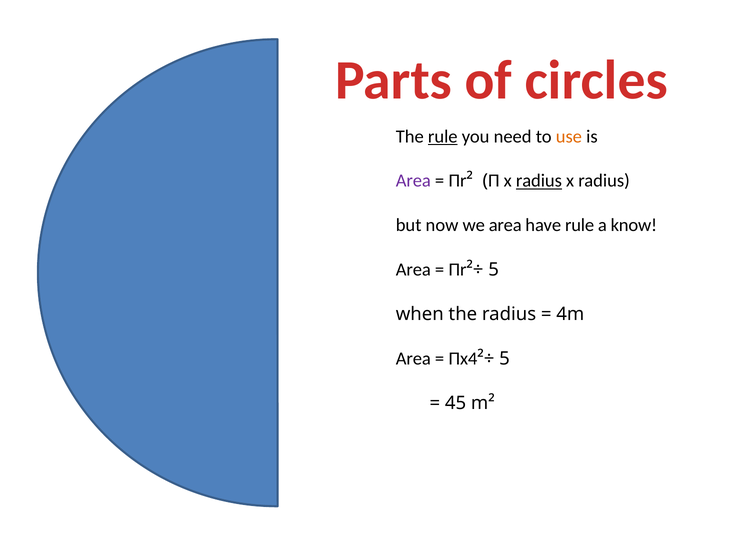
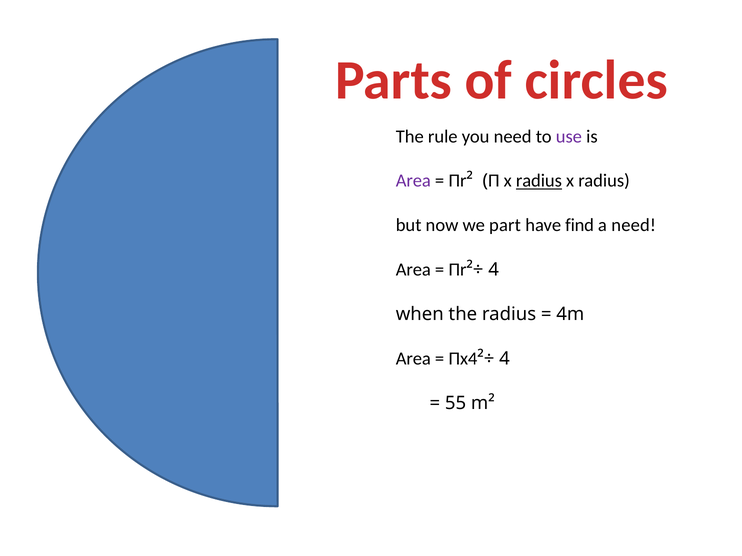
rule at (443, 137) underline: present -> none
use colour: orange -> purple
we area: area -> part
have rule: rule -> find
a know: know -> need
5 at (494, 270): 5 -> 4
5 at (505, 359): 5 -> 4
45: 45 -> 55
